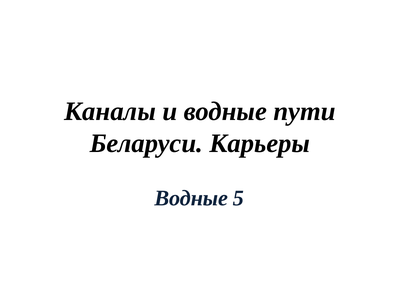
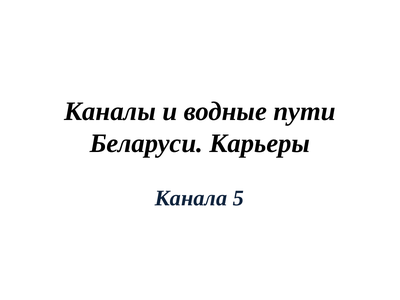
Водные at (191, 198): Водные -> Канала
